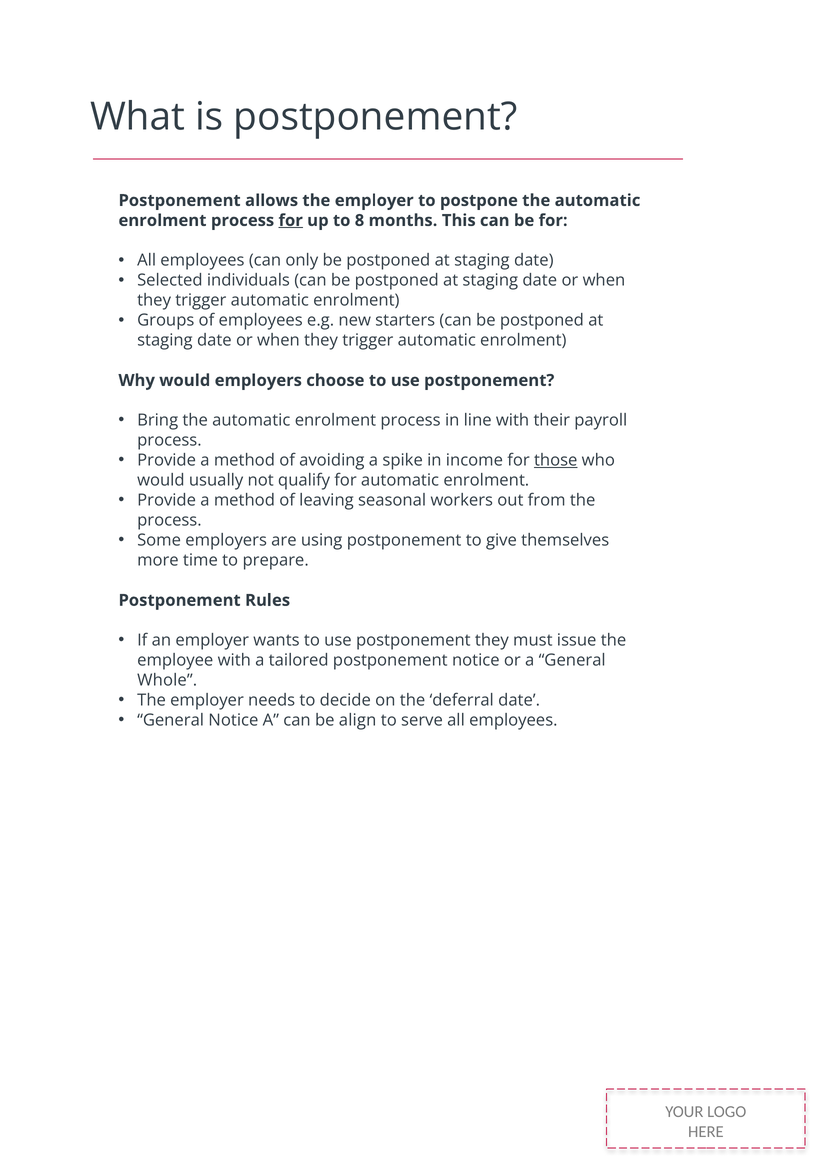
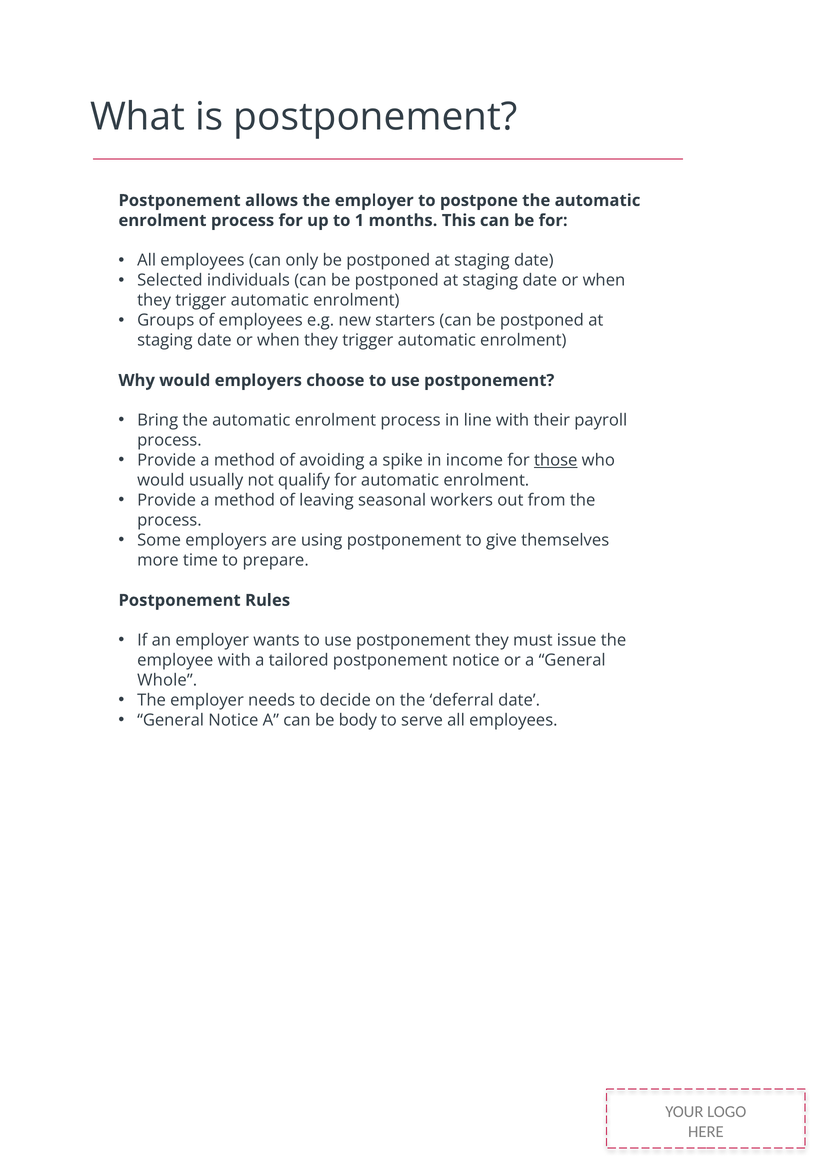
for at (291, 221) underline: present -> none
8: 8 -> 1
align: align -> body
